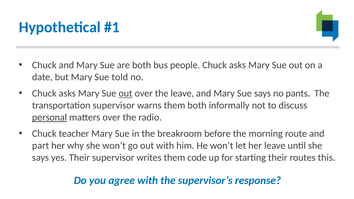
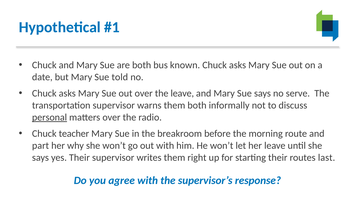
people: people -> known
out at (125, 93) underline: present -> none
pants: pants -> serve
code: code -> right
this: this -> last
